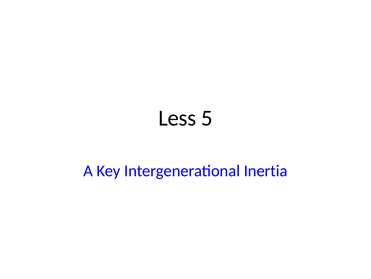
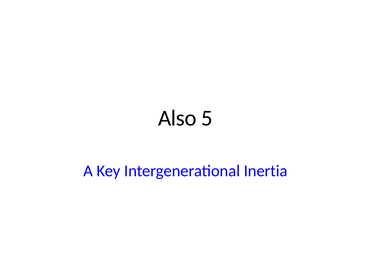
Less: Less -> Also
